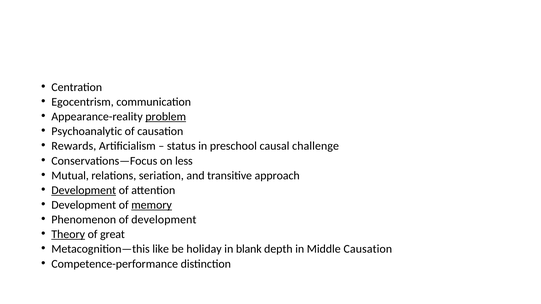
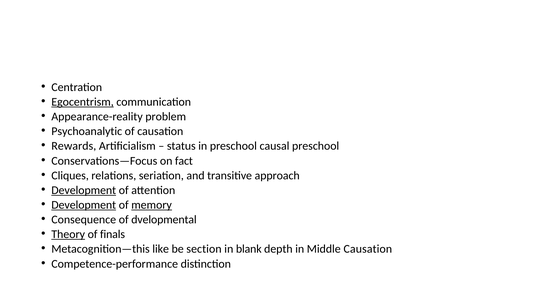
Egocentrism underline: none -> present
problem underline: present -> none
causal challenge: challenge -> preschool
less: less -> fact
Mutual: Mutual -> Cliques
Development at (84, 205) underline: none -> present
Phenomenon: Phenomenon -> Consequence
of development: development -> dvelopmental
great: great -> finals
holiday: holiday -> section
